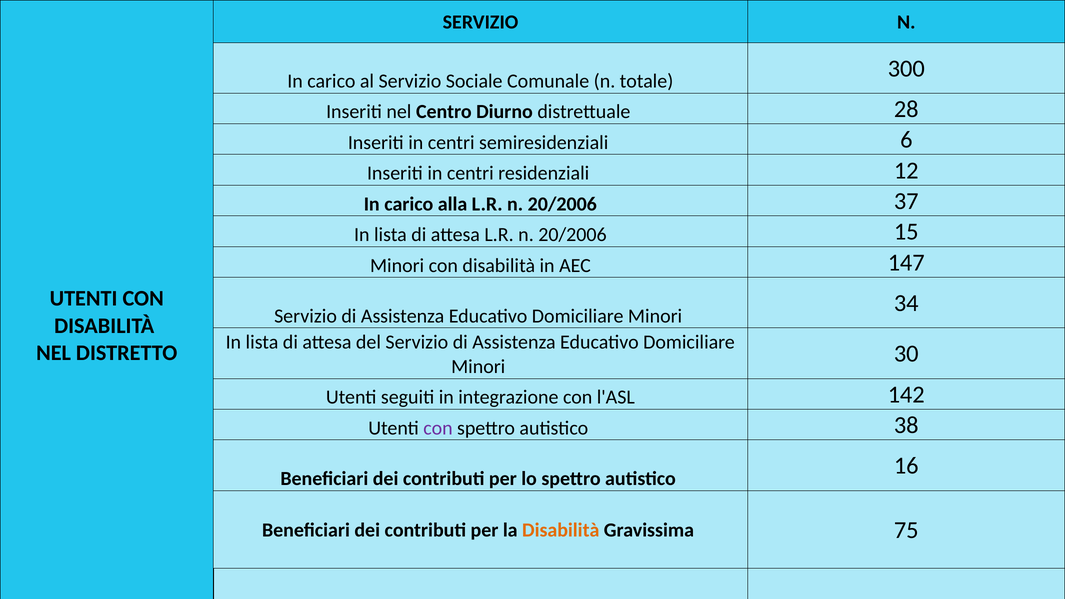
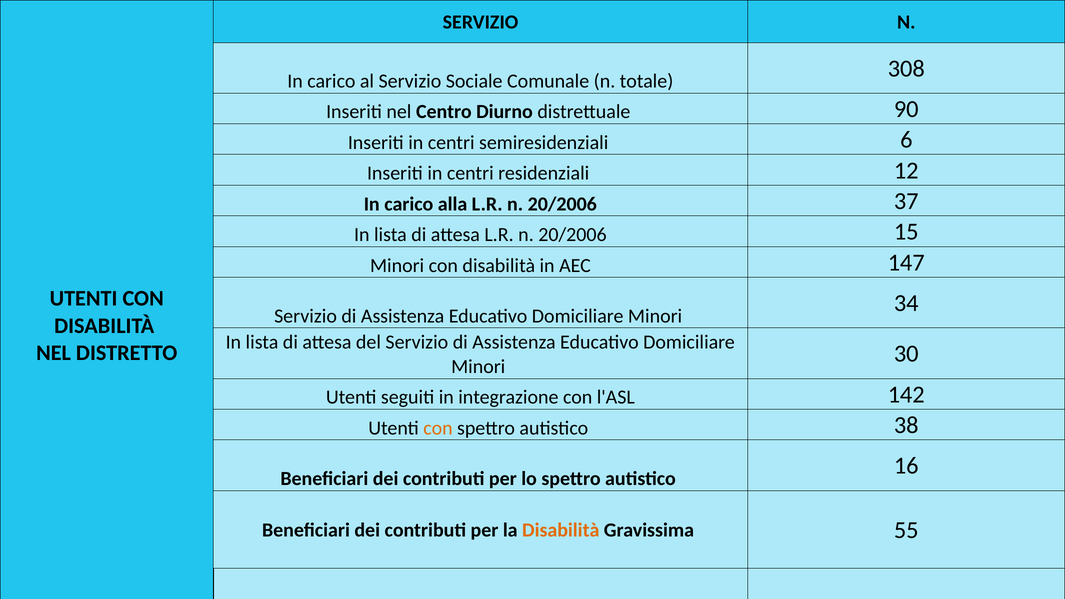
300: 300 -> 308
28: 28 -> 90
con at (438, 428) colour: purple -> orange
75: 75 -> 55
